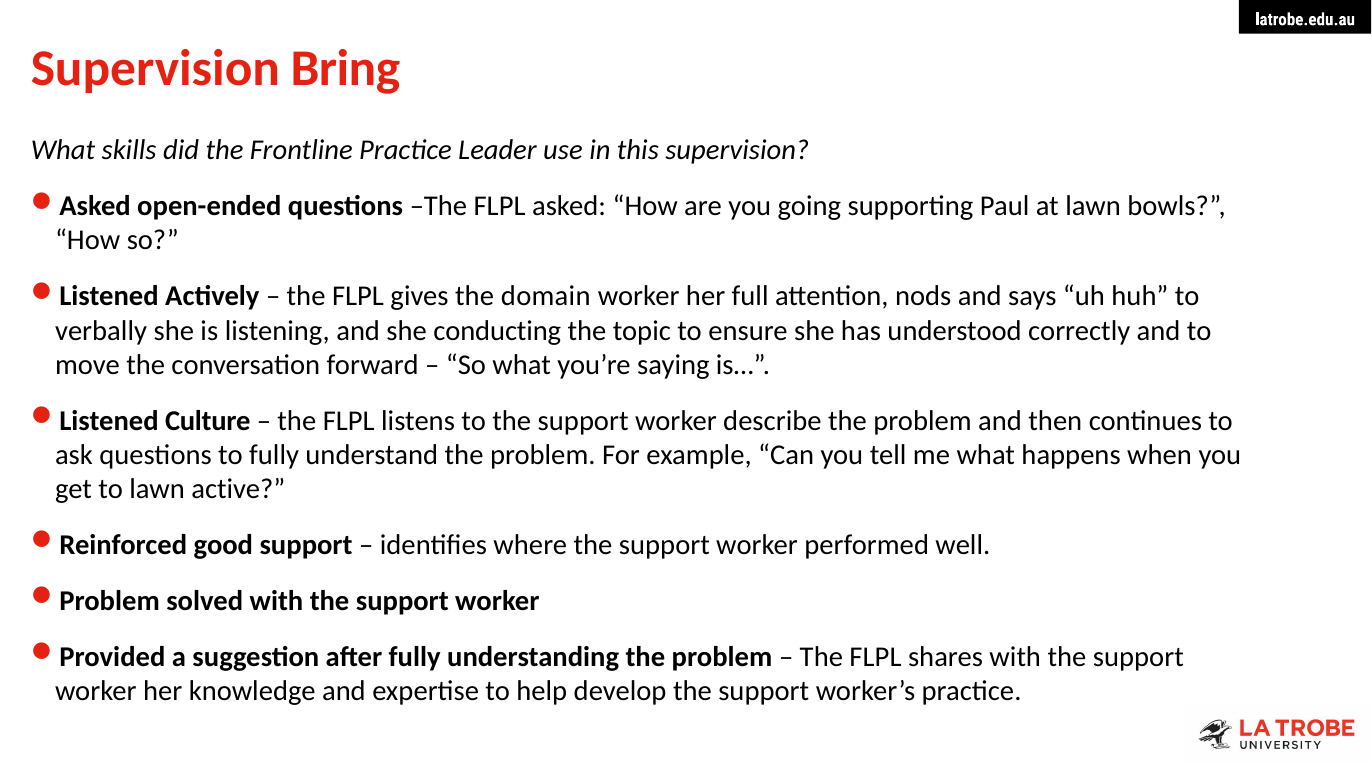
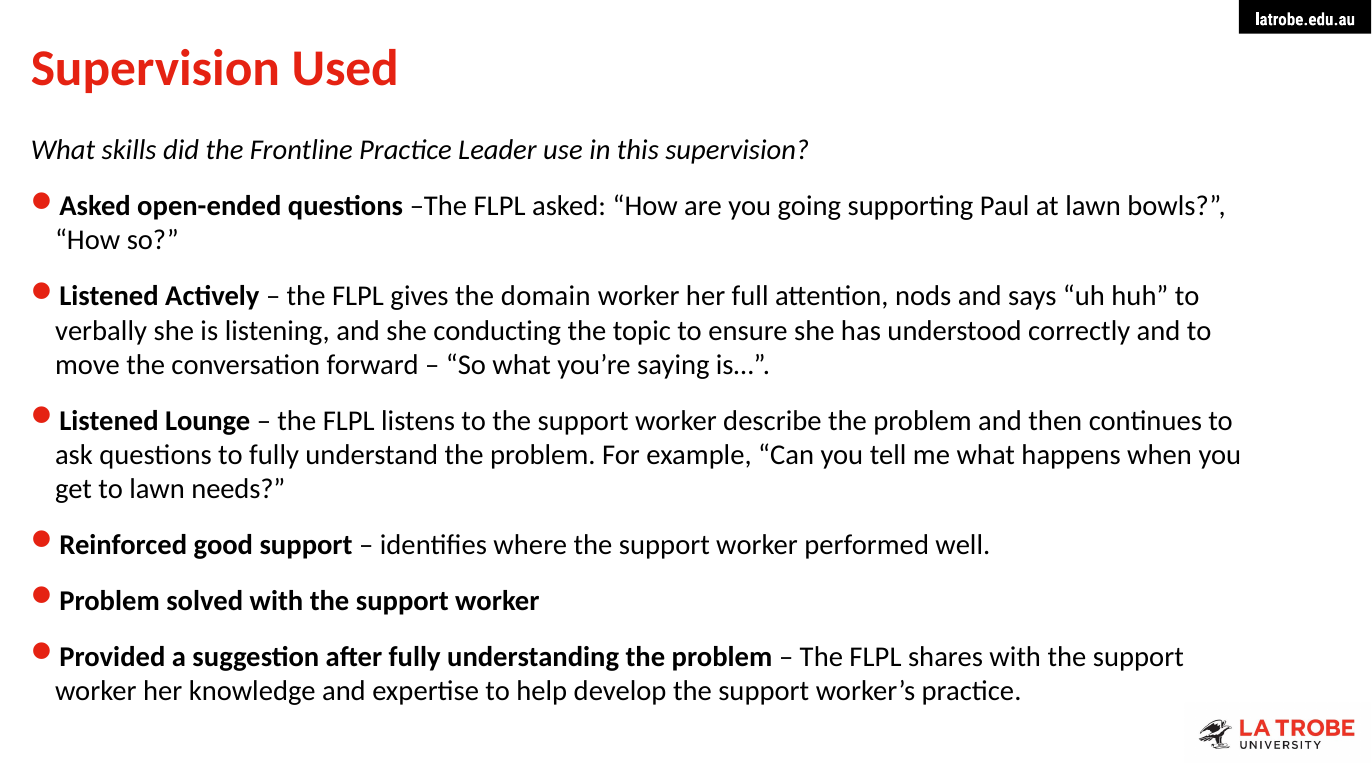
Bring: Bring -> Used
Culture: Culture -> Lounge
active: active -> needs
